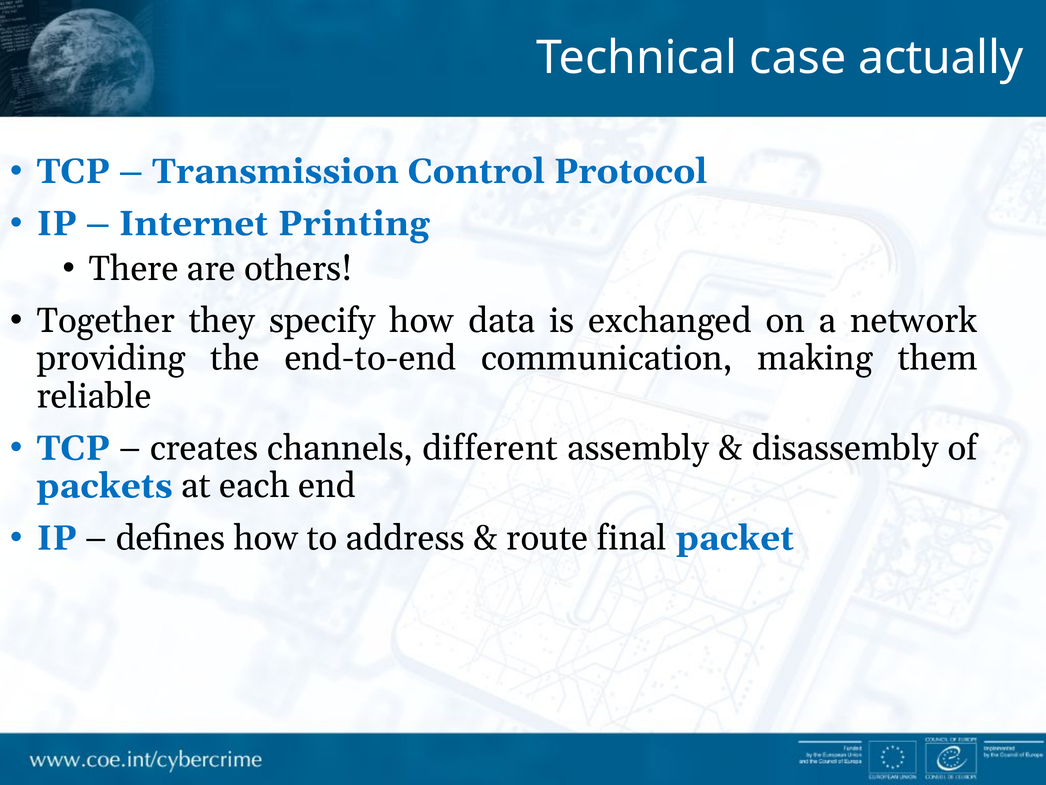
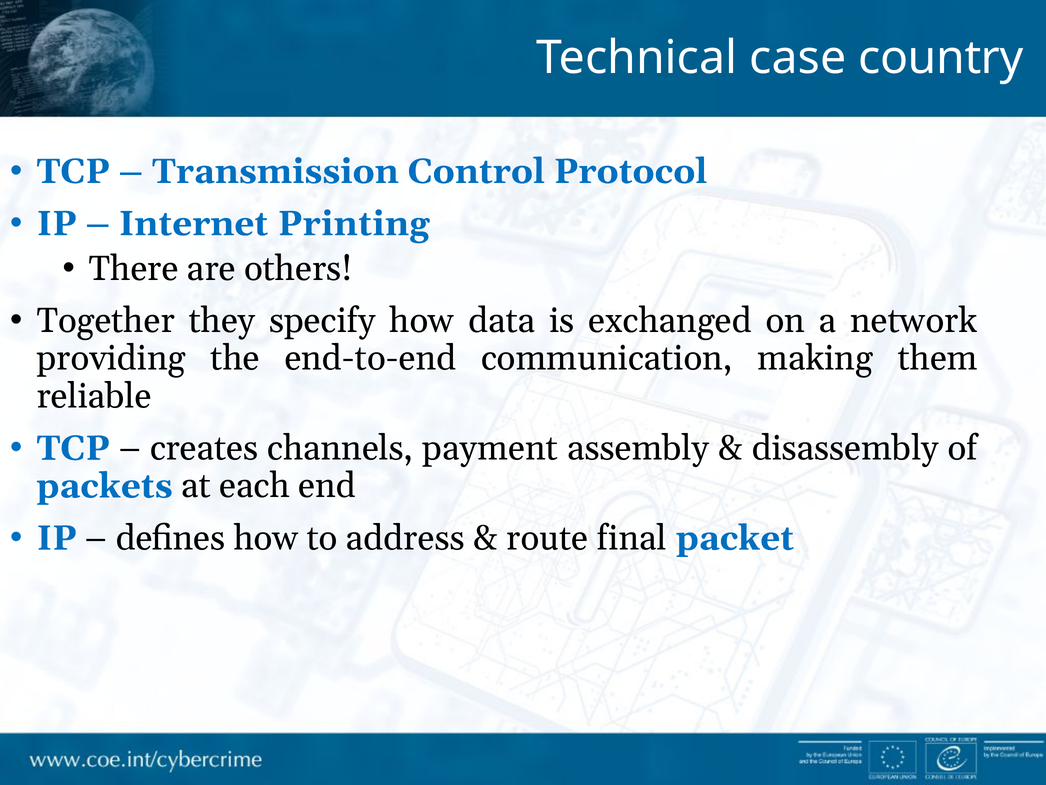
actually: actually -> country
different: different -> payment
